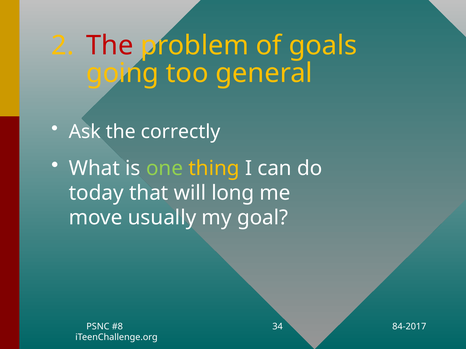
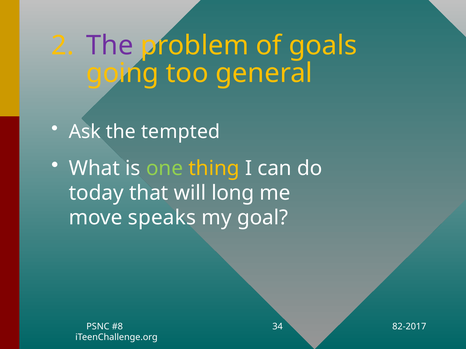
The at (110, 46) colour: red -> purple
correctly: correctly -> tempted
usually: usually -> speaks
84-2017: 84-2017 -> 82-2017
